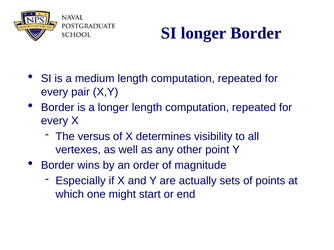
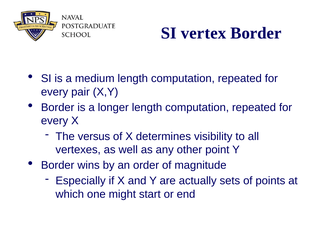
SI longer: longer -> vertex
